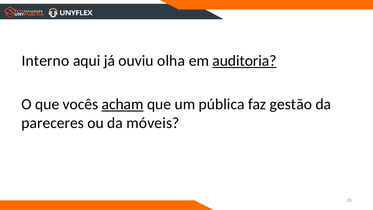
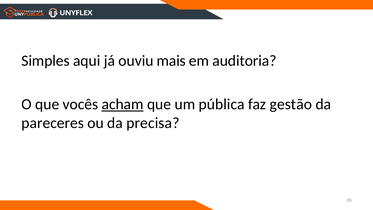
Interno: Interno -> Simples
olha: olha -> mais
auditoria underline: present -> none
móveis: móveis -> precisa
